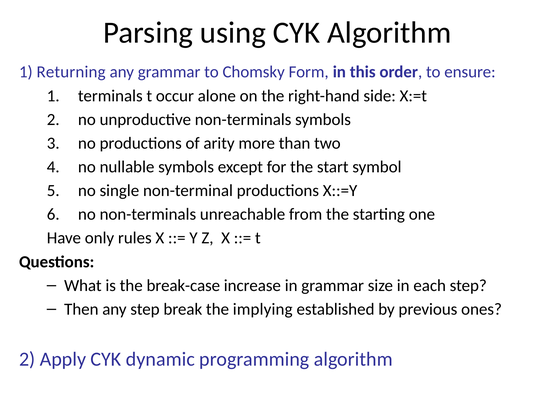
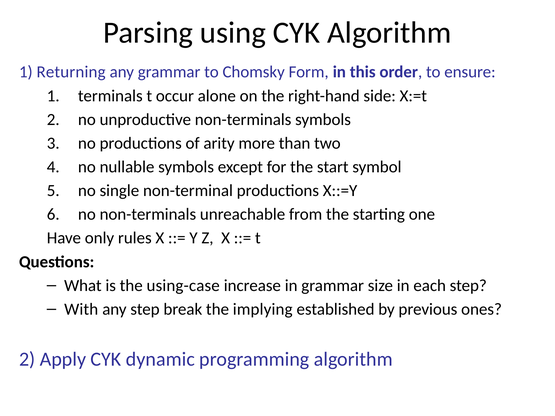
break-case: break-case -> using-case
Then: Then -> With
